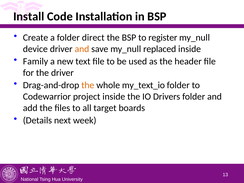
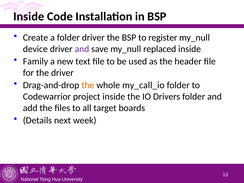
Install at (29, 16): Install -> Inside
folder direct: direct -> driver
and at (82, 49) colour: orange -> purple
my_text_io: my_text_io -> my_call_io
